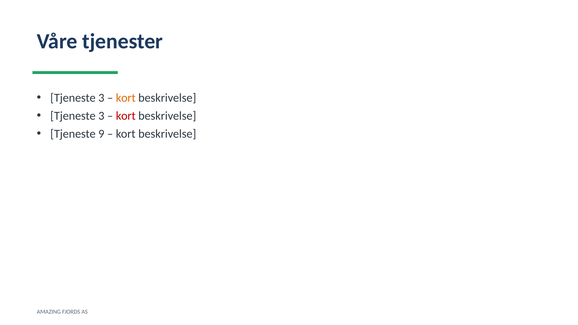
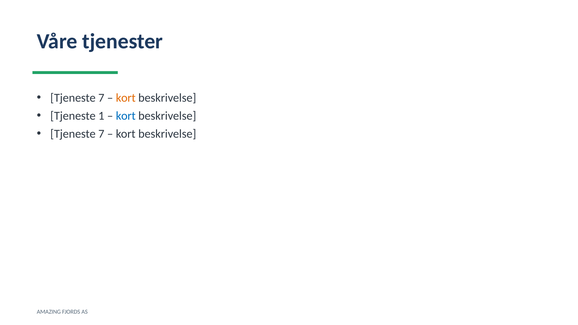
3 at (101, 98): 3 -> 7
3 at (101, 116): 3 -> 1
kort at (126, 116) colour: red -> blue
9 at (101, 134): 9 -> 7
